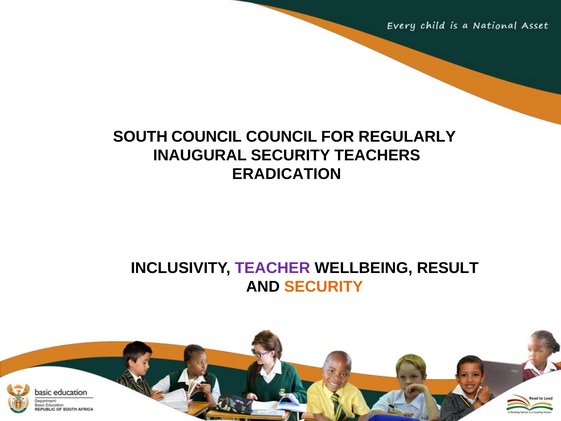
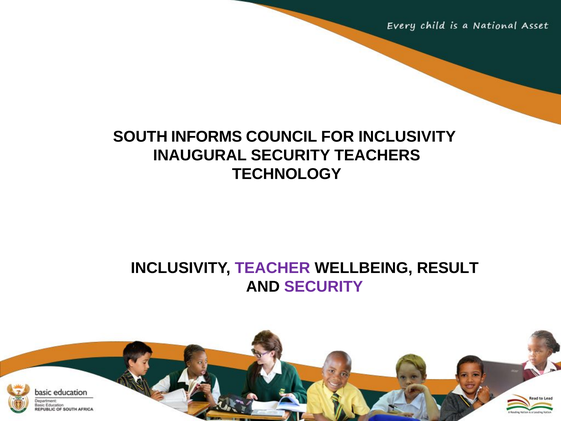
SOUTH COUNCIL: COUNCIL -> INFORMS
FOR REGULARLY: REGULARLY -> INCLUSIVITY
ERADICATION: ERADICATION -> TECHNOLOGY
SECURITY at (324, 287) colour: orange -> purple
